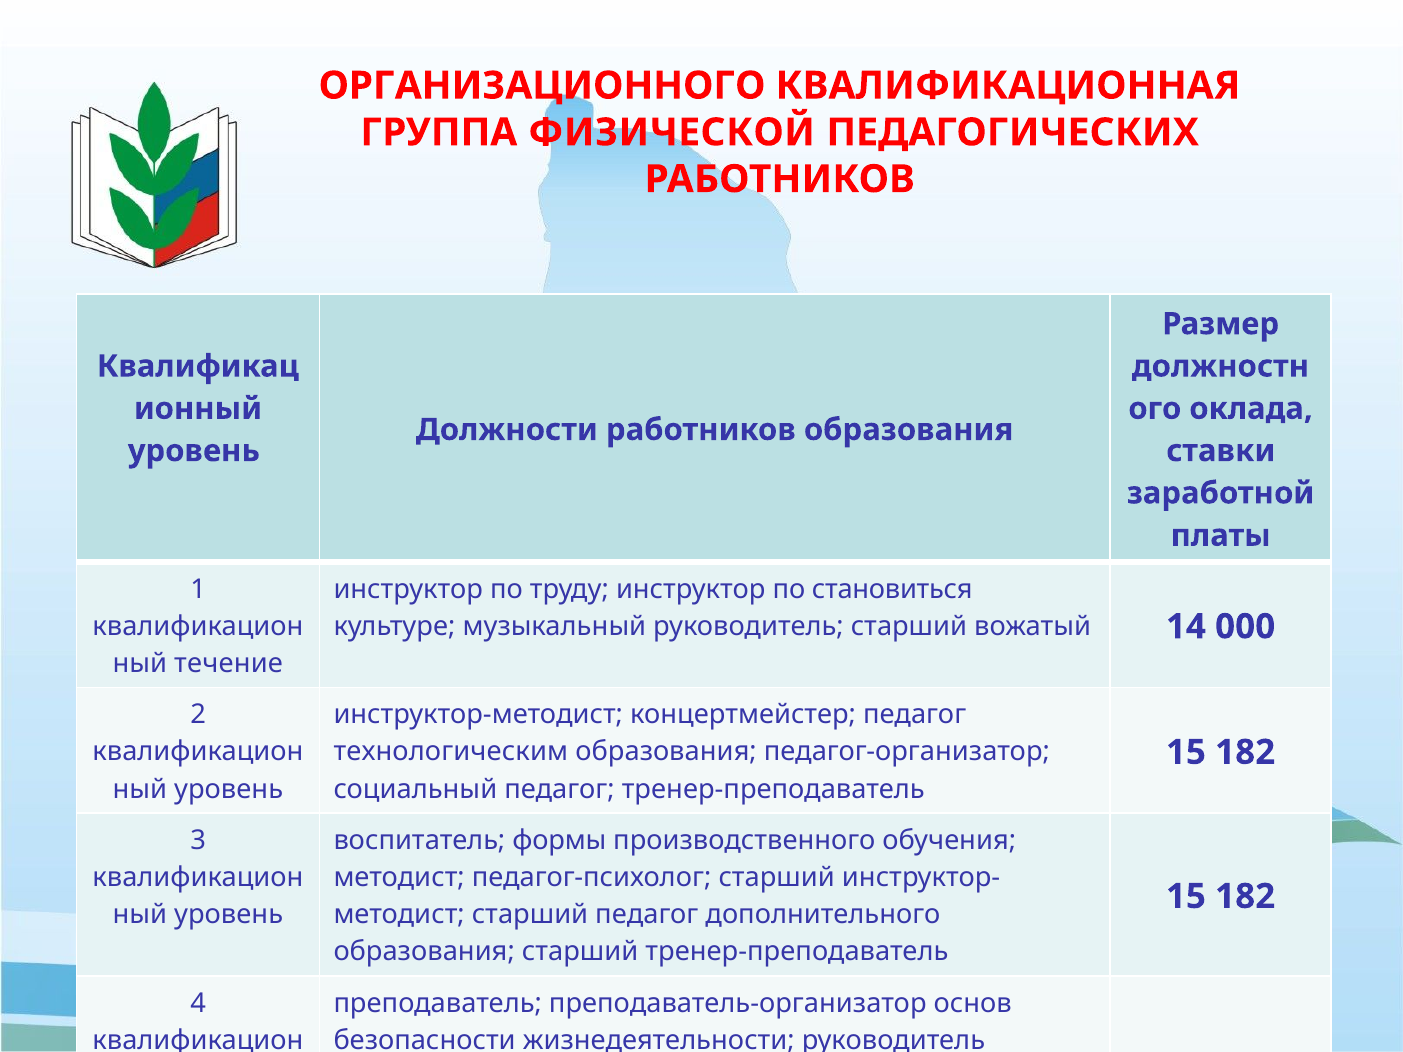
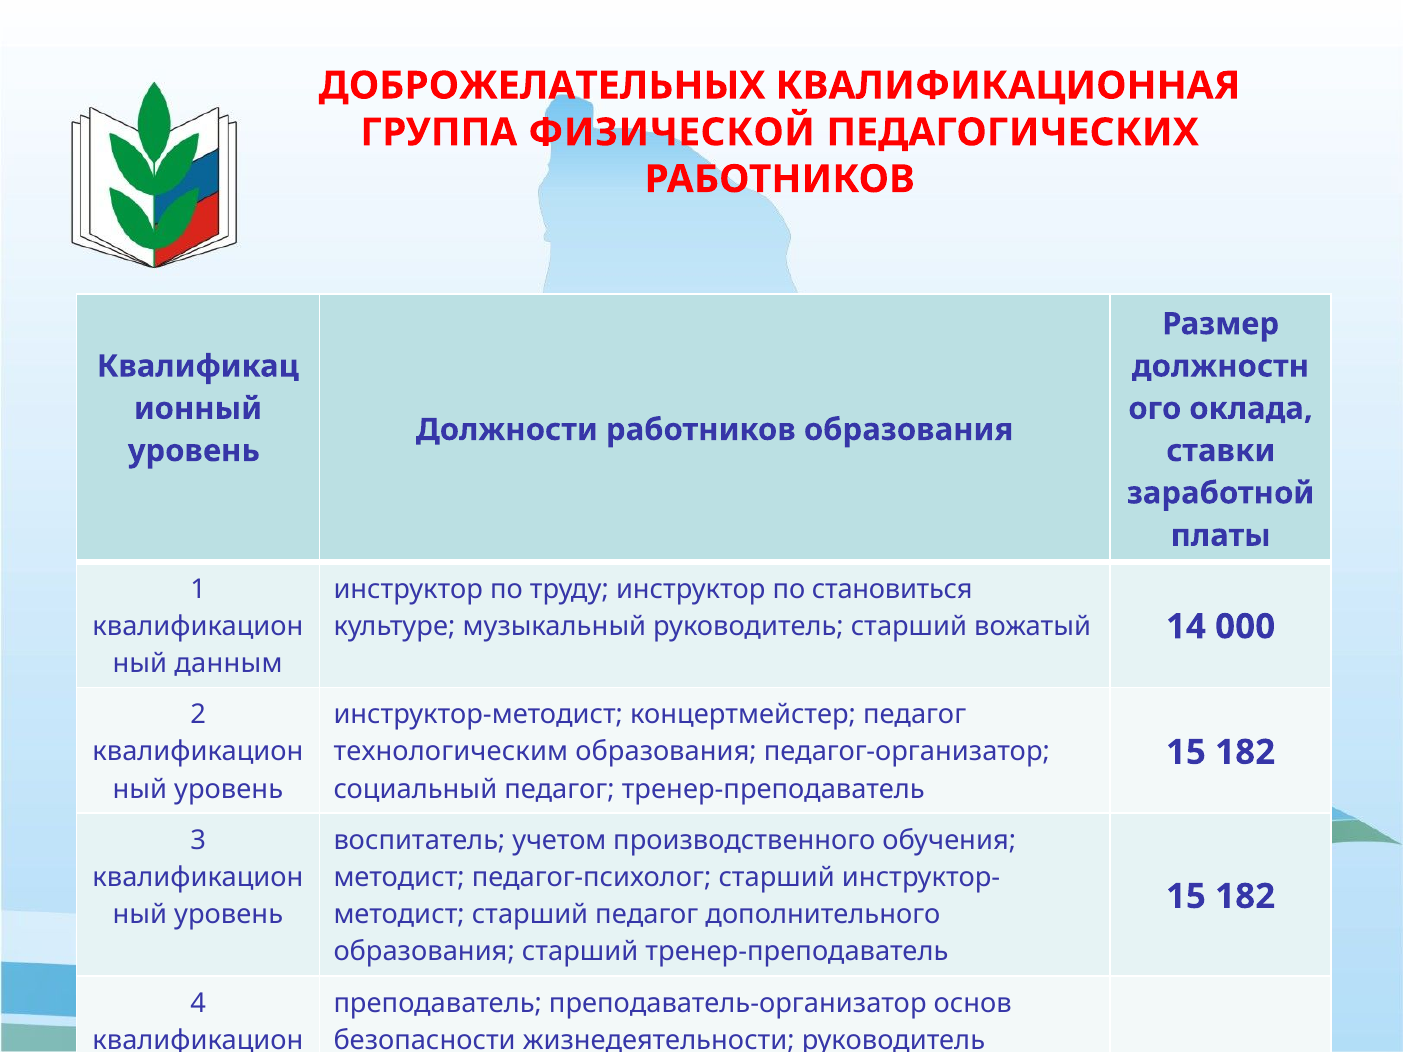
ОРГАНИЗАЦИОННОГО: ОРГАНИЗАЦИОННОГО -> ДОБРОЖЕЛАТЕЛЬНЫХ
течение: течение -> данным
формы: формы -> учетом
